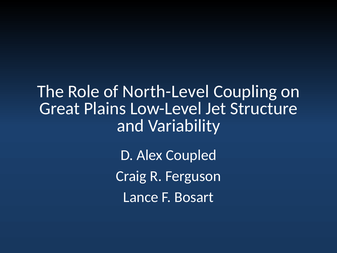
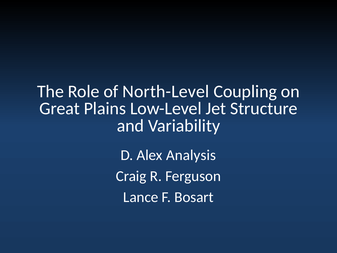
Coupled: Coupled -> Analysis
